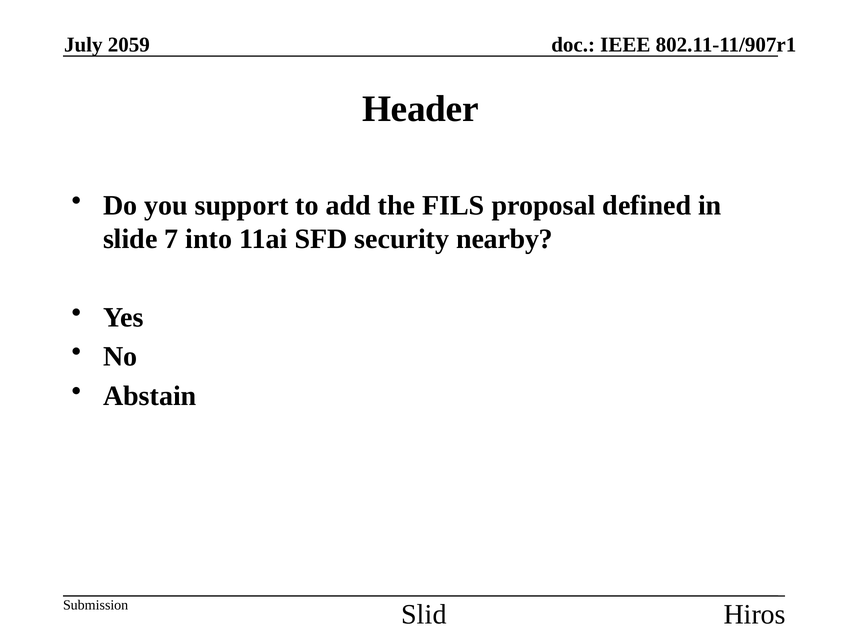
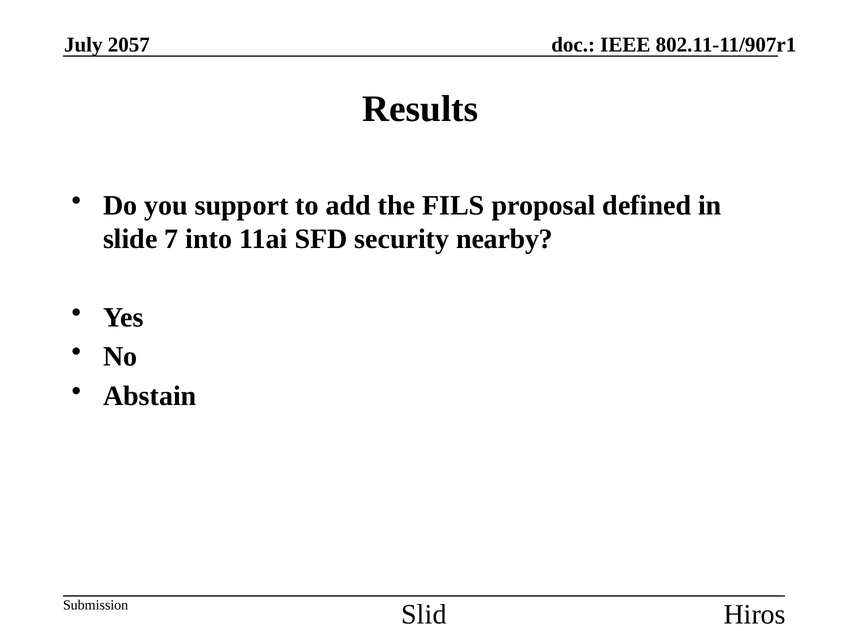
2059: 2059 -> 2057
Header: Header -> Results
